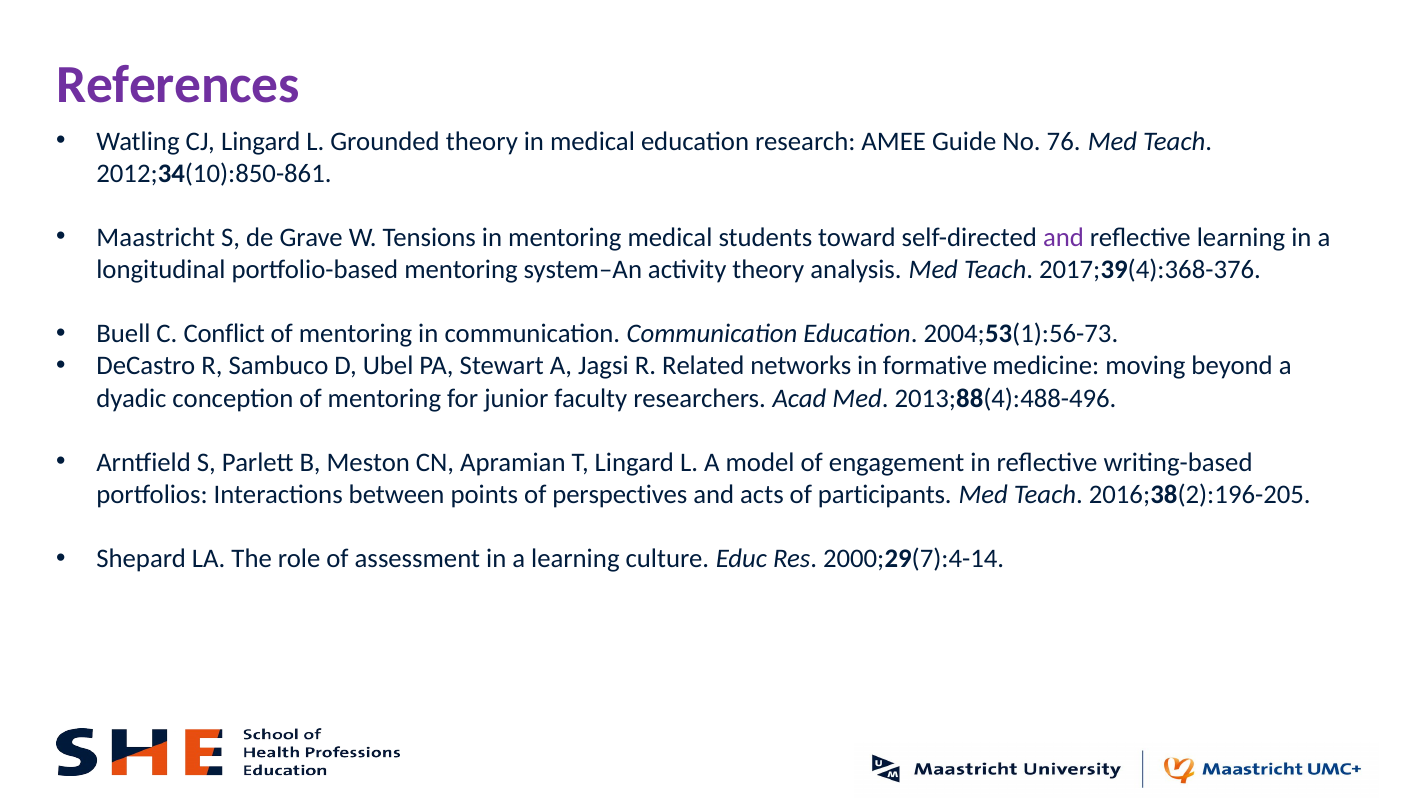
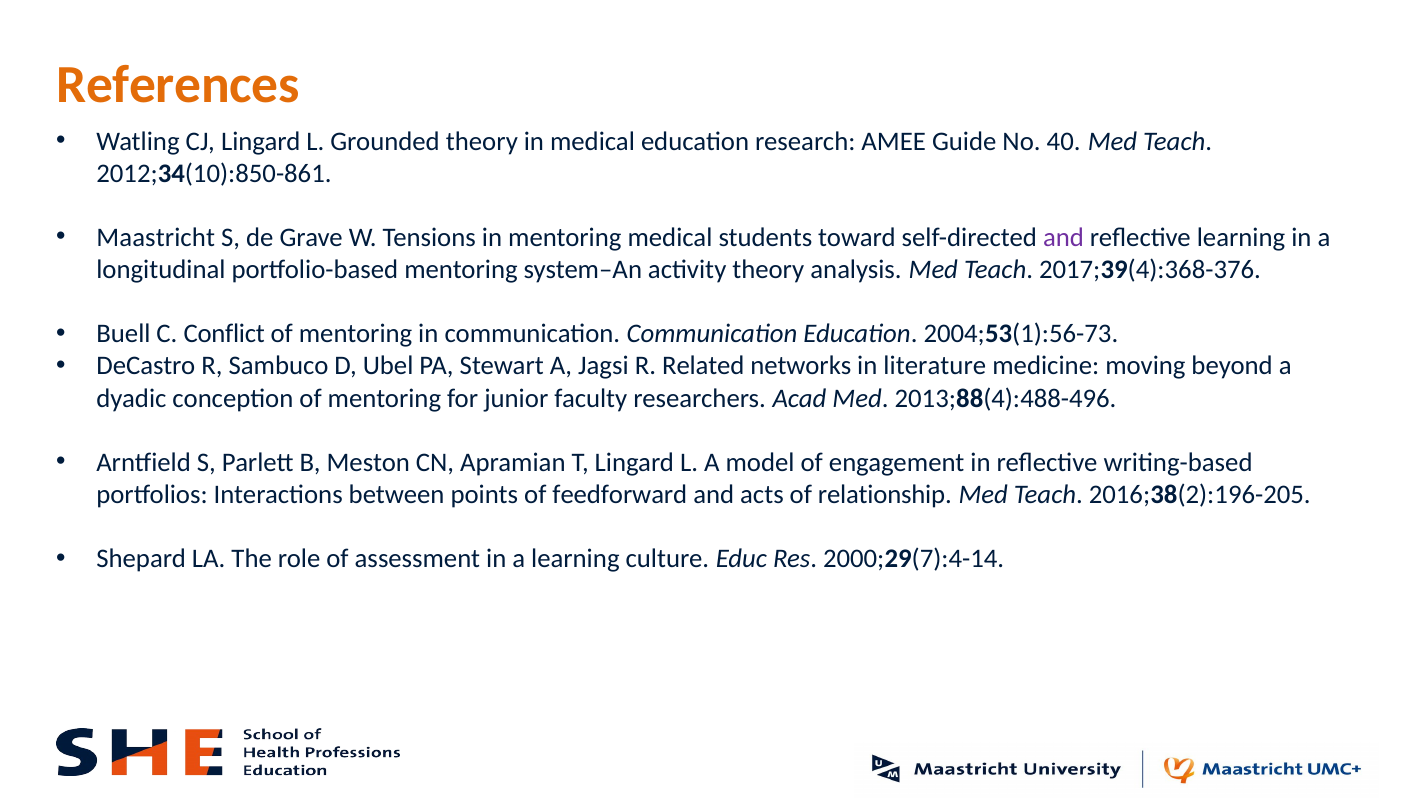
References colour: purple -> orange
76: 76 -> 40
formative: formative -> literature
perspectives: perspectives -> feedforward
participants: participants -> relationship
